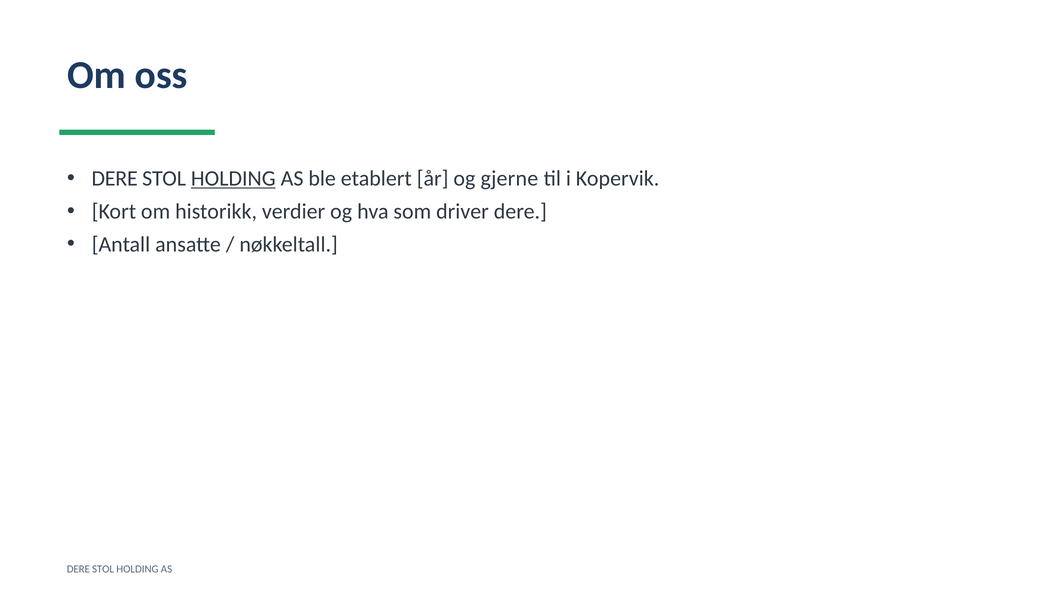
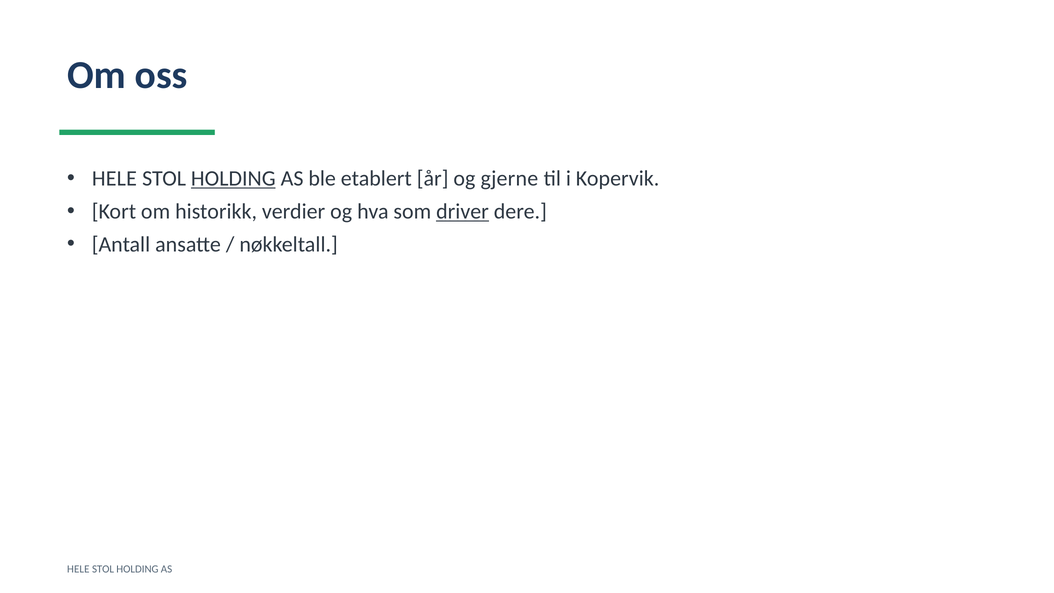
DERE at (115, 179): DERE -> HELE
driver underline: none -> present
DERE at (78, 569): DERE -> HELE
